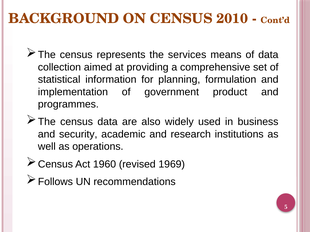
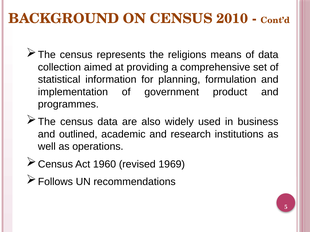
services: services -> religions
security: security -> outlined
